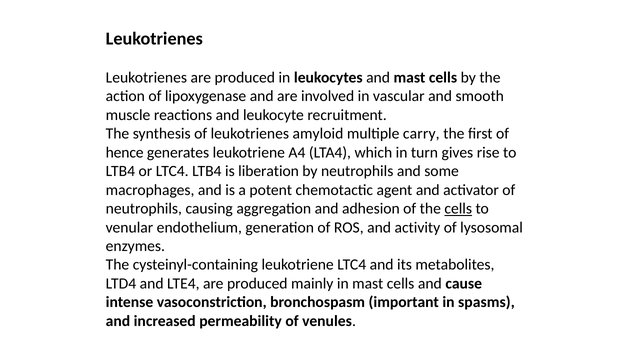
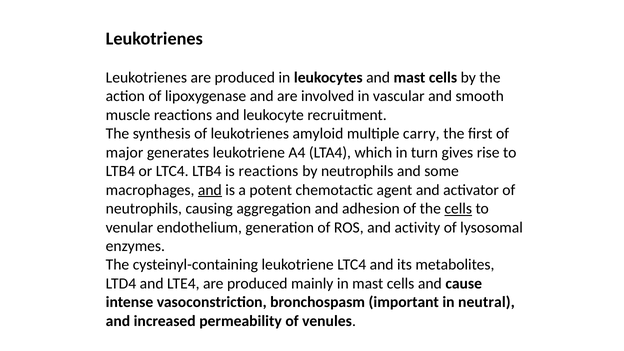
hence: hence -> major
is liberation: liberation -> reactions
and at (210, 190) underline: none -> present
spasms: spasms -> neutral
